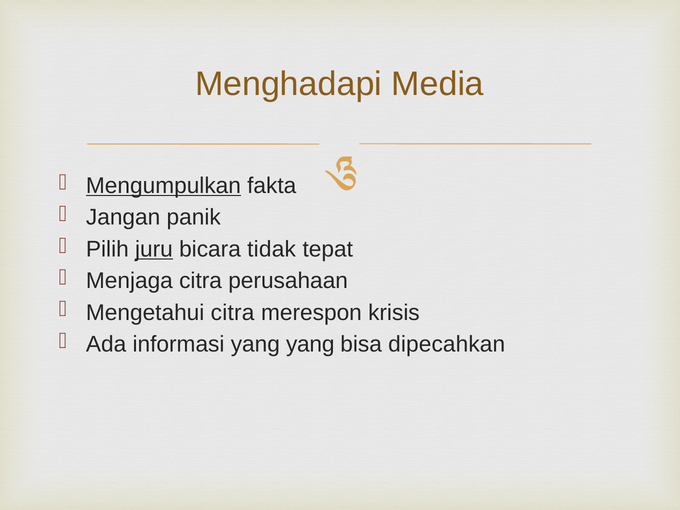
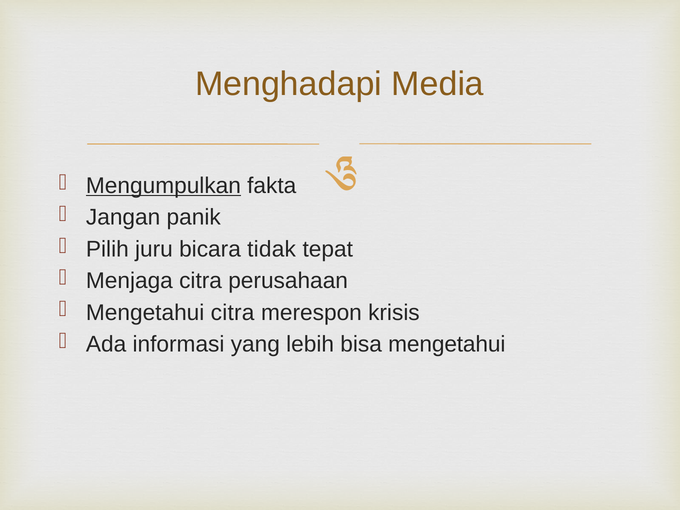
juru underline: present -> none
yang yang: yang -> lebih
bisa dipecahkan: dipecahkan -> mengetahui
